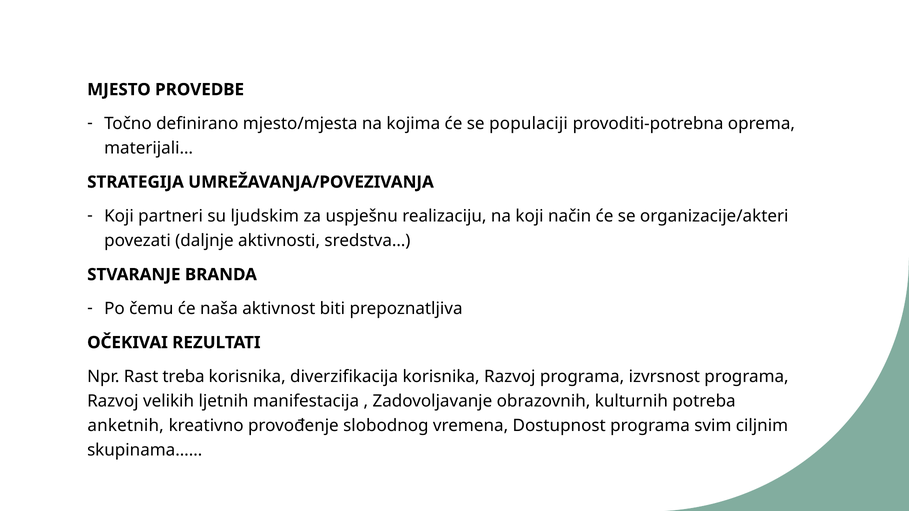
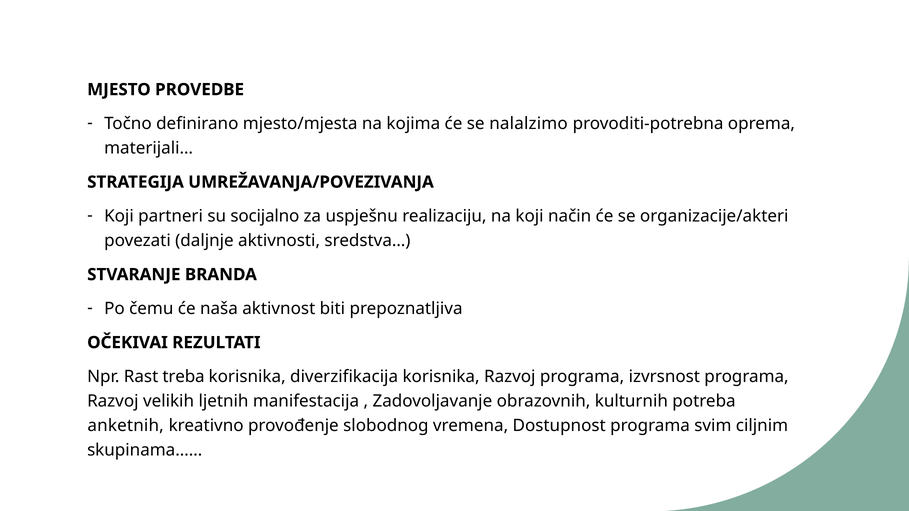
populaciji: populaciji -> nalalzimo
ljudskim: ljudskim -> socijalno
